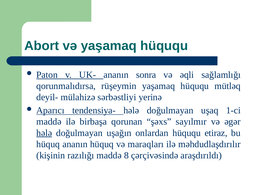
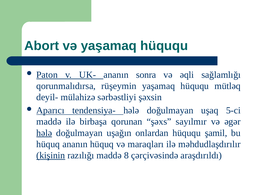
yerinə: yerinə -> şəxsin
1-ci: 1-ci -> 5-ci
etiraz: etiraz -> şamil
kişinin underline: none -> present
